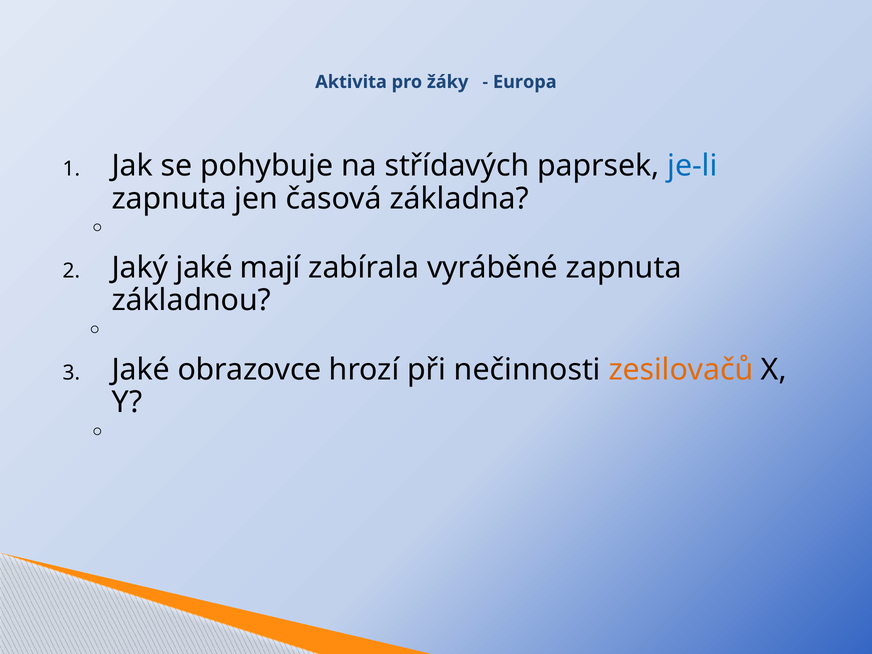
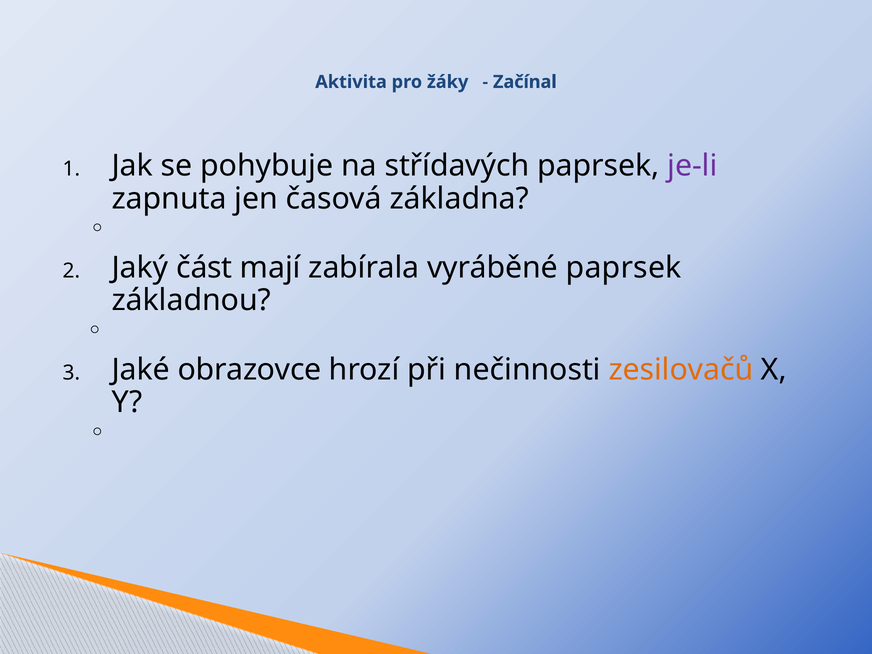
Europa: Europa -> Začínal
je-li colour: blue -> purple
Jaký jaké: jaké -> část
vyráběné zapnuta: zapnuta -> paprsek
